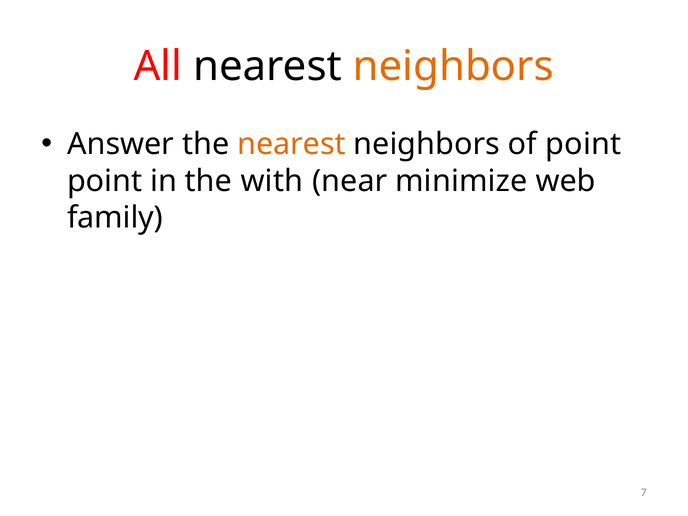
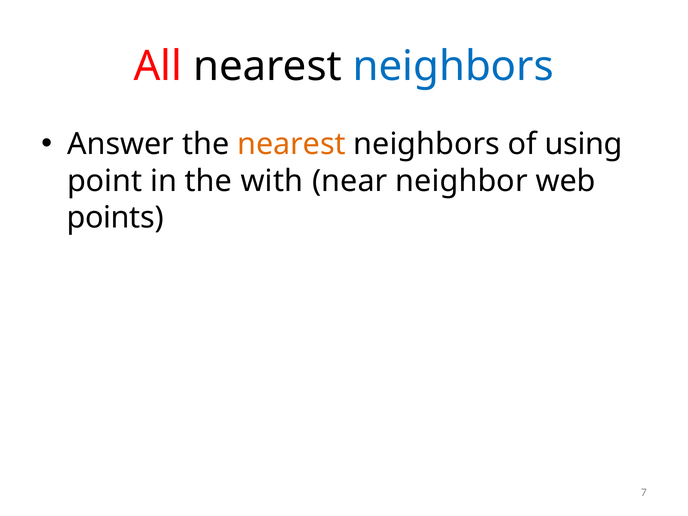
neighbors at (453, 67) colour: orange -> blue
of point: point -> using
minimize: minimize -> neighbor
family: family -> points
